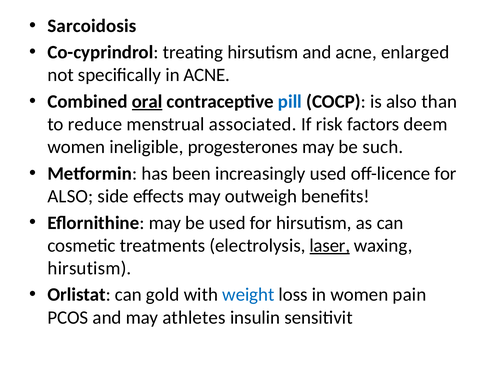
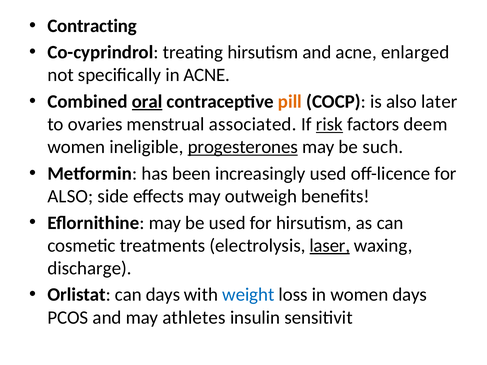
Sarcoidosis: Sarcoidosis -> Contracting
pill colour: blue -> orange
than: than -> later
reduce: reduce -> ovaries
risk underline: none -> present
progesterones underline: none -> present
hirsutism at (90, 268): hirsutism -> discharge
can gold: gold -> days
women pain: pain -> days
